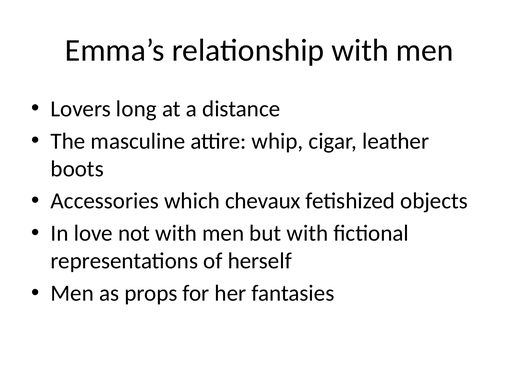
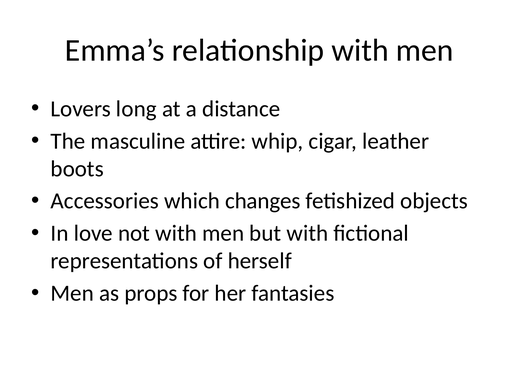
chevaux: chevaux -> changes
